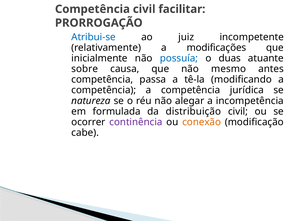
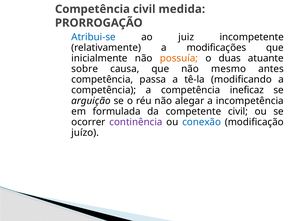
facilitar: facilitar -> medida
possuía colour: blue -> orange
jurídica: jurídica -> ineficaz
natureza: natureza -> arguição
distribuição: distribuição -> competente
conexão colour: orange -> blue
cabe: cabe -> juízo
